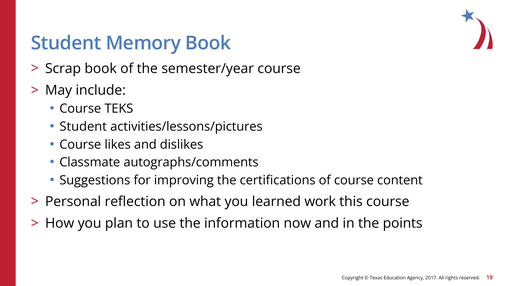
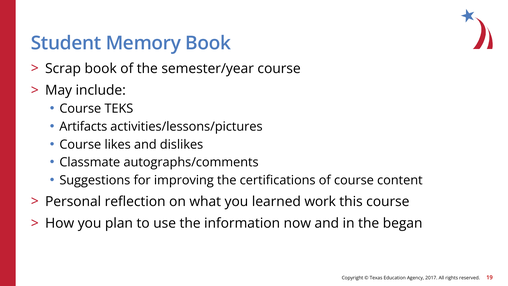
Student at (83, 127): Student -> Artifacts
points: points -> began
